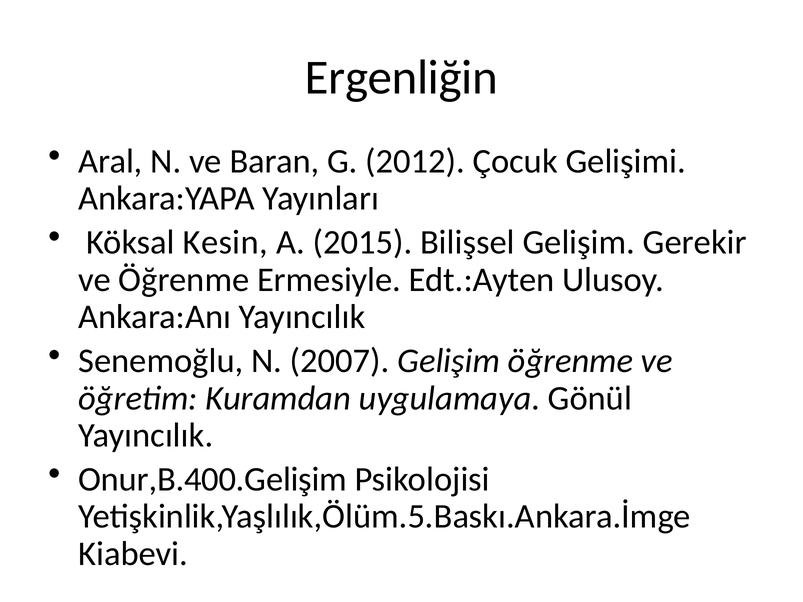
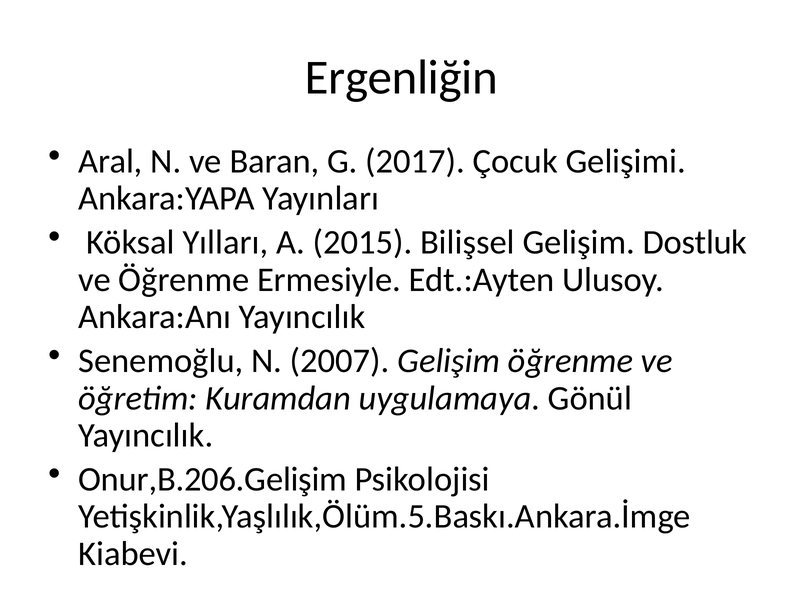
2012: 2012 -> 2017
Kesin: Kesin -> Yılları
Gerekir: Gerekir -> Dostluk
Onur,B.400.Gelişim: Onur,B.400.Gelişim -> Onur,B.206.Gelişim
